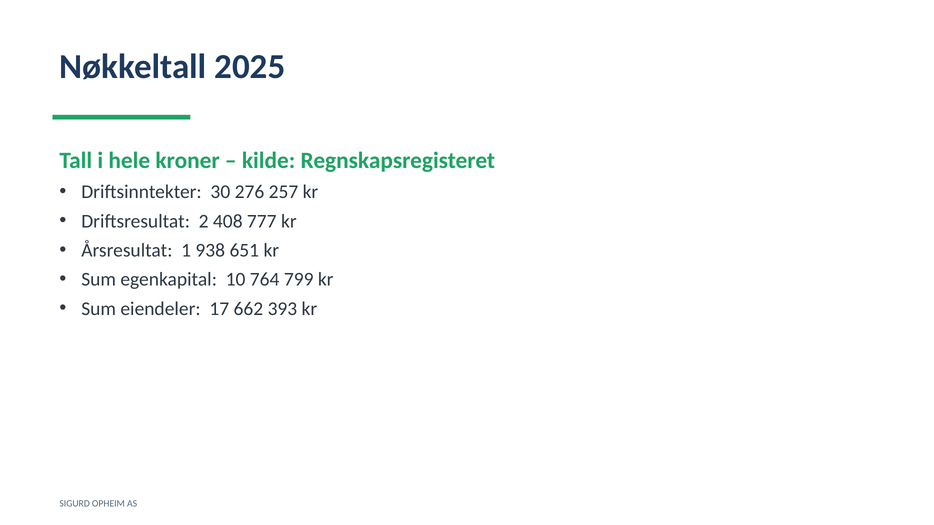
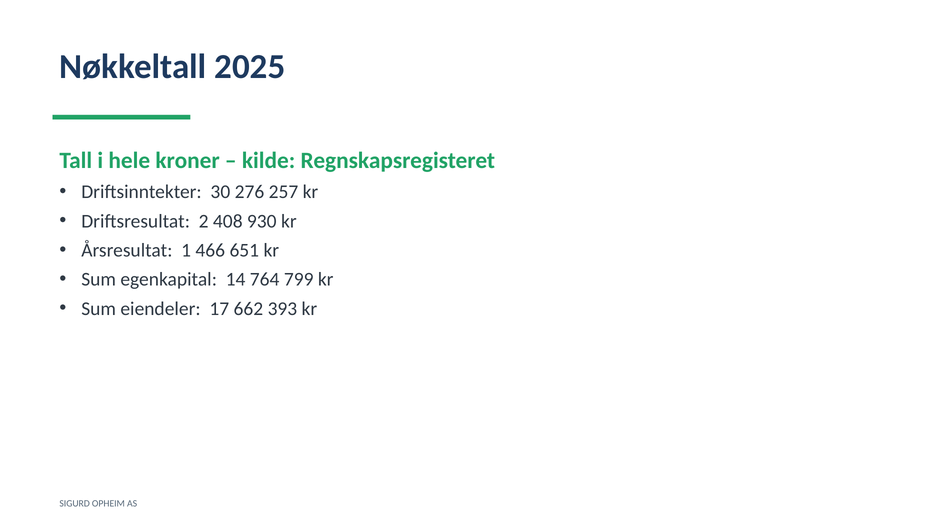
777: 777 -> 930
938: 938 -> 466
10: 10 -> 14
